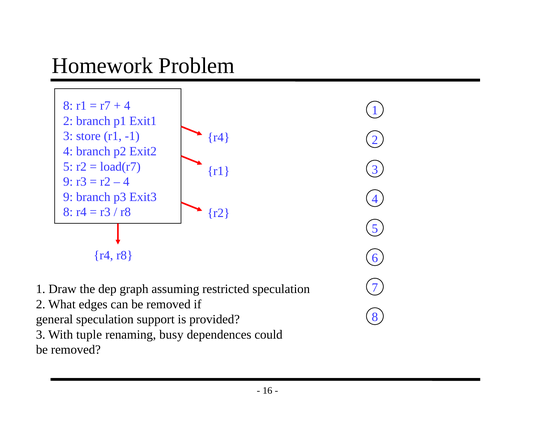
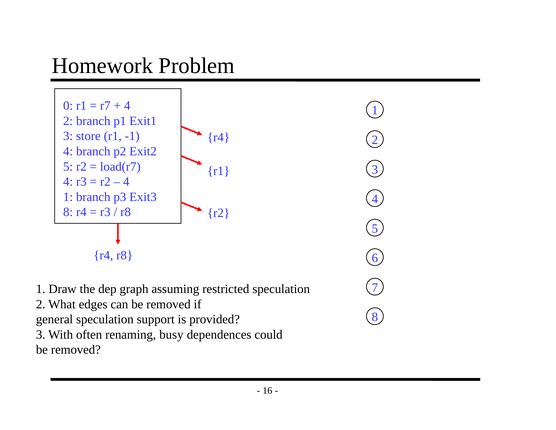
8 at (68, 106): 8 -> 0
9 at (68, 182): 9 -> 4
9 at (68, 197): 9 -> 1
tuple: tuple -> often
